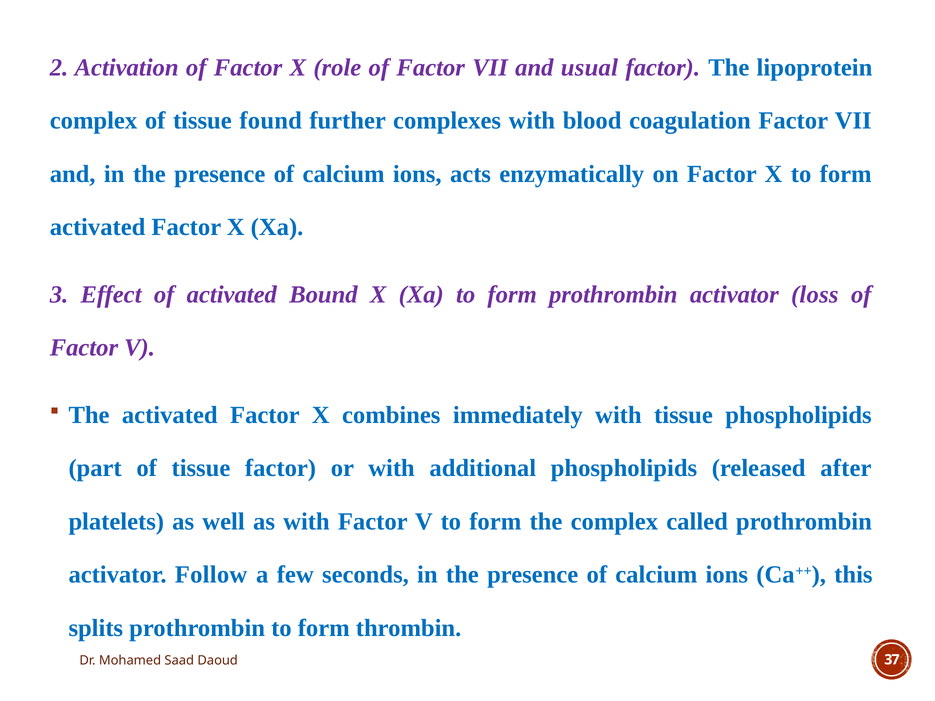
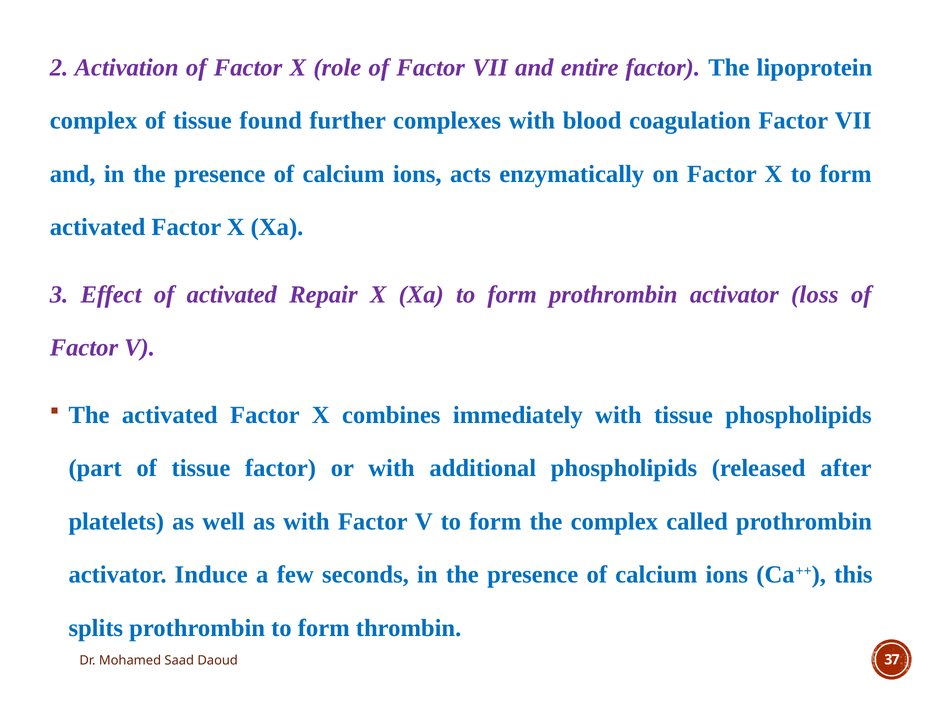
usual: usual -> entire
Bound: Bound -> Repair
Follow: Follow -> Induce
